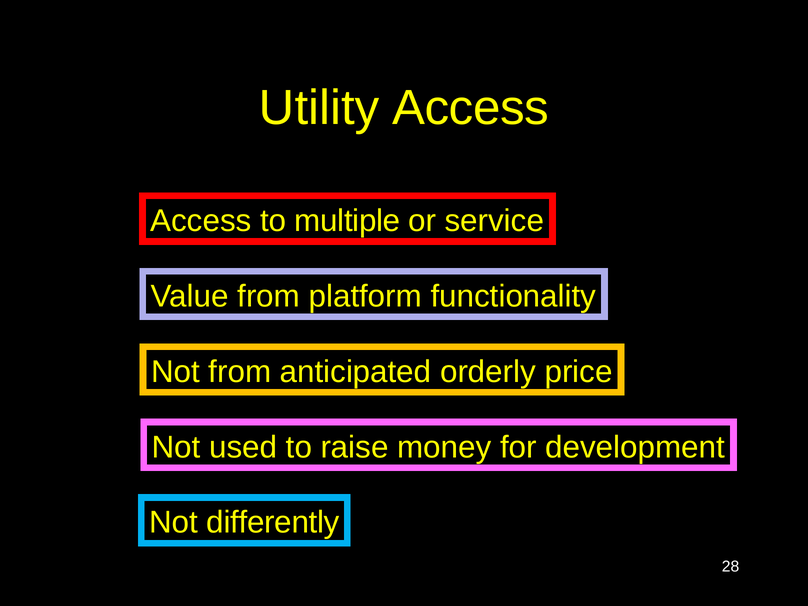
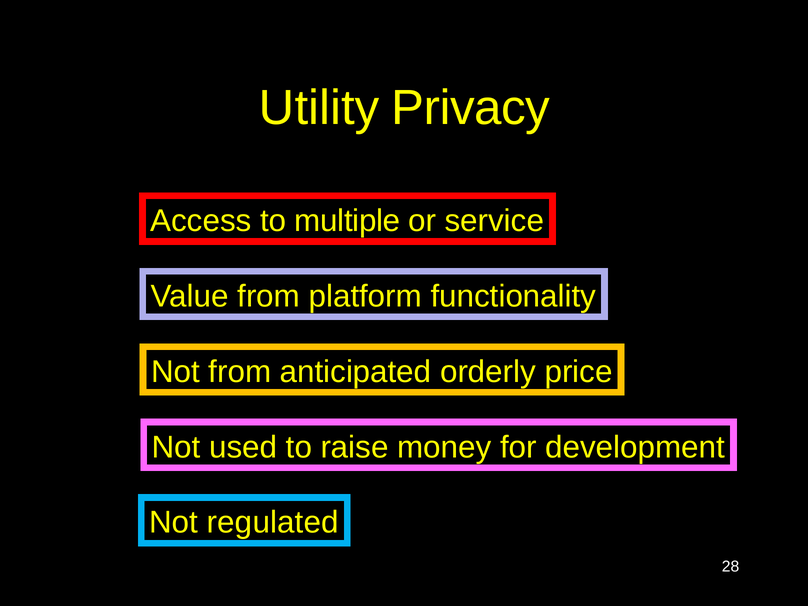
Utility Access: Access -> Privacy
differently: differently -> regulated
